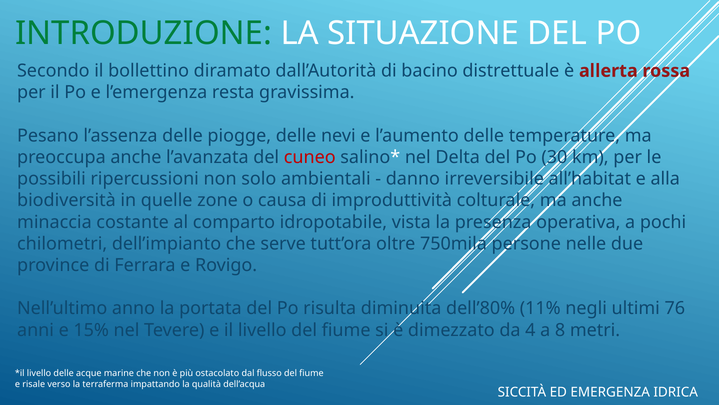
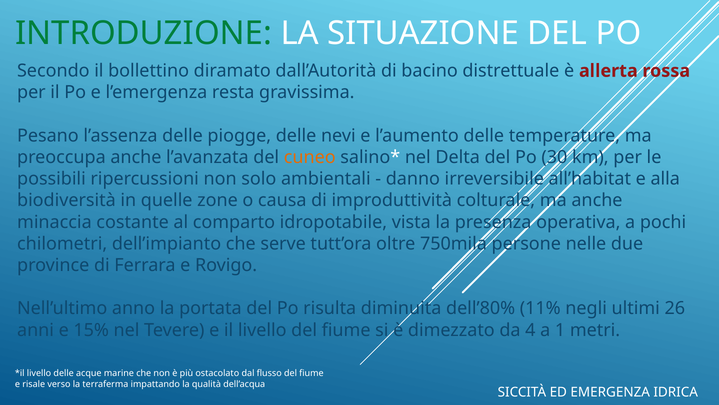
cuneo colour: red -> orange
76: 76 -> 26
8: 8 -> 1
